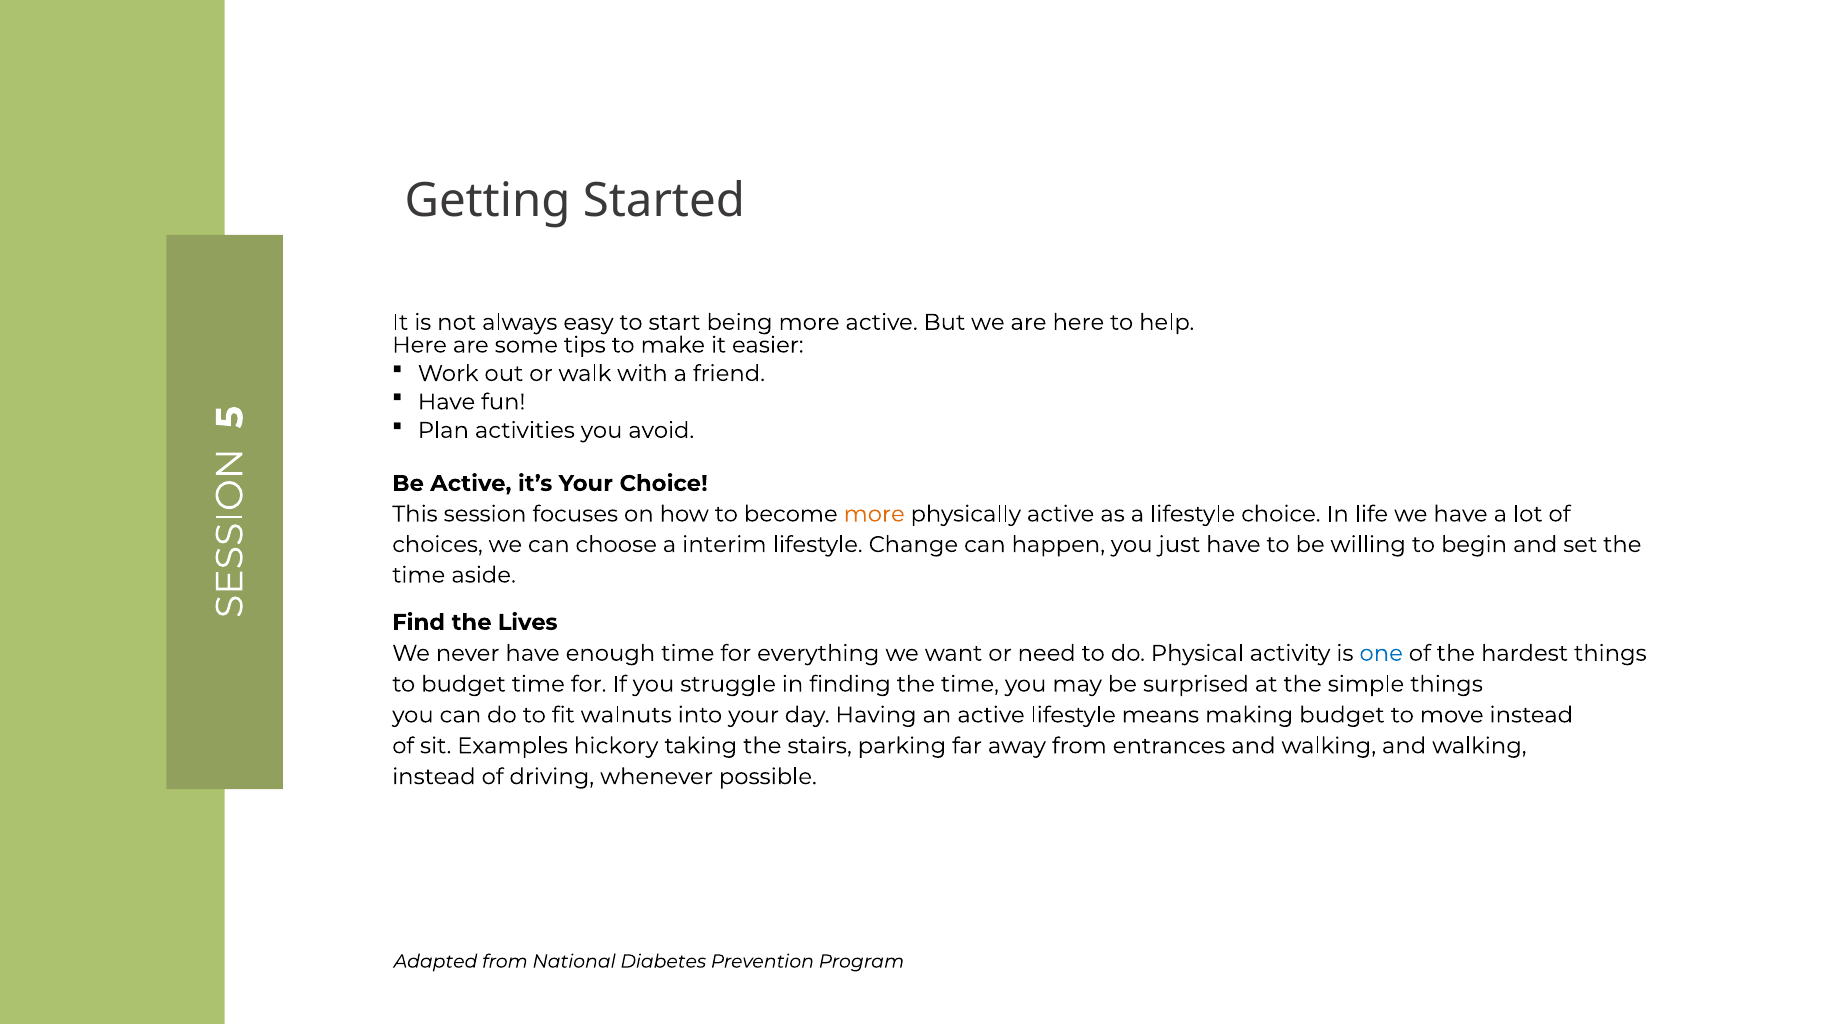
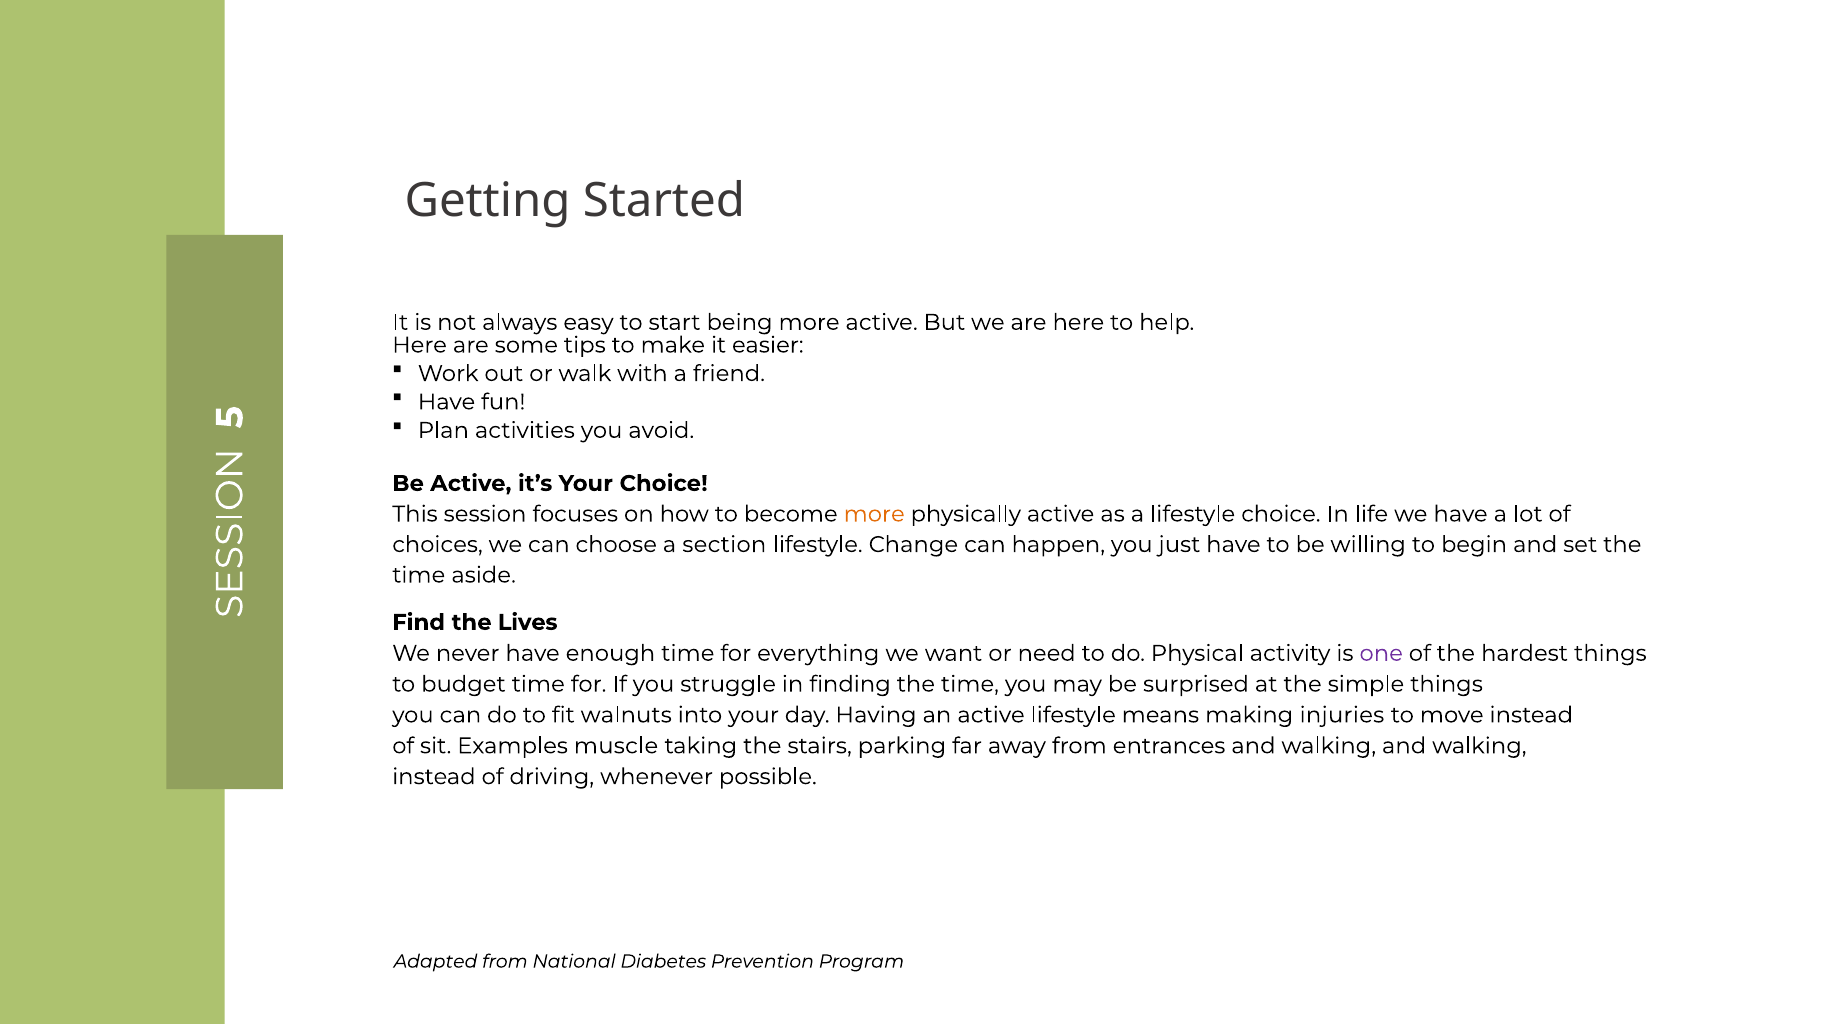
interim: interim -> section
one colour: blue -> purple
making budget: budget -> injuries
hickory: hickory -> muscle
